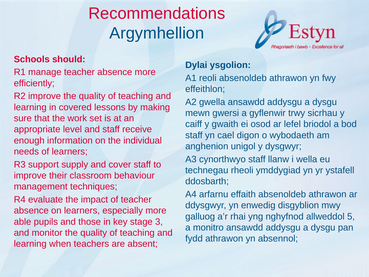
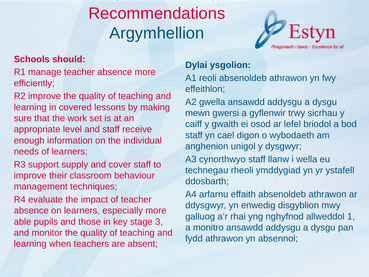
5: 5 -> 1
